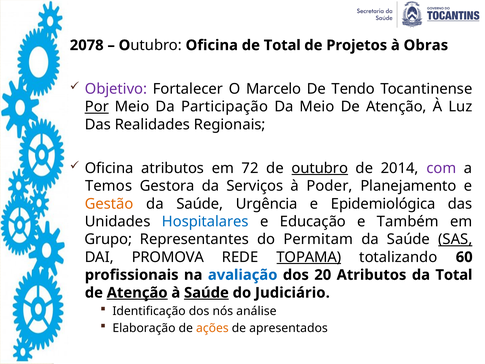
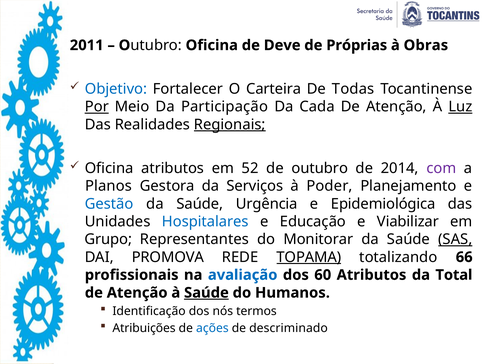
2078: 2078 -> 2011
de Total: Total -> Deve
Projetos: Projetos -> Próprias
Objetivo colour: purple -> blue
Marcelo: Marcelo -> Carteira
Tendo: Tendo -> Todas
Da Meio: Meio -> Cada
Luz underline: none -> present
Regionais underline: none -> present
72: 72 -> 52
outubro underline: present -> none
Temos: Temos -> Planos
Gestão colour: orange -> blue
Também: Também -> Viabilizar
Permitam: Permitam -> Monitorar
60: 60 -> 66
20: 20 -> 60
Atenção at (137, 293) underline: present -> none
Judiciário: Judiciário -> Humanos
análise: análise -> termos
Elaboração: Elaboração -> Atribuições
ações colour: orange -> blue
apresentados: apresentados -> descriminado
